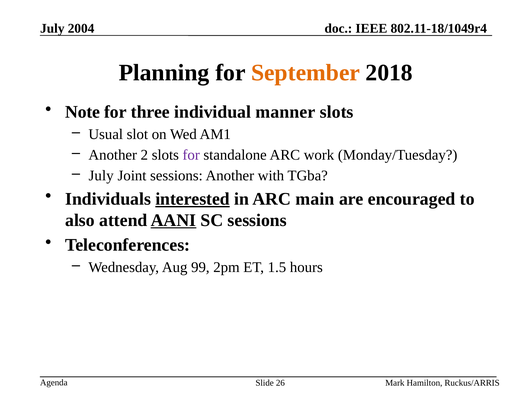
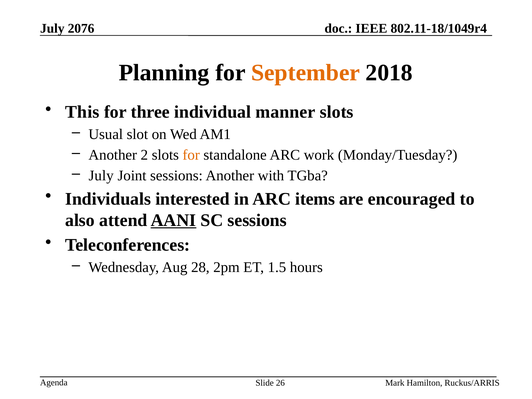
2004: 2004 -> 2076
Note: Note -> This
for at (191, 155) colour: purple -> orange
interested underline: present -> none
main: main -> items
99: 99 -> 28
